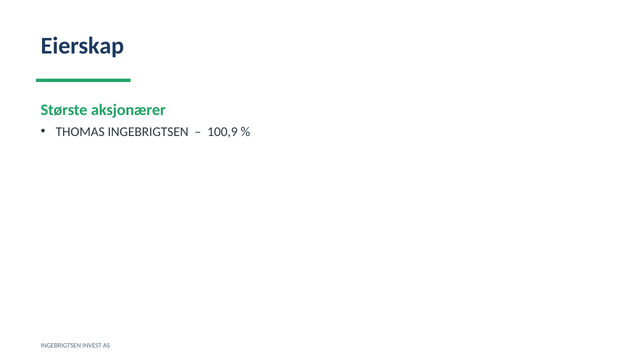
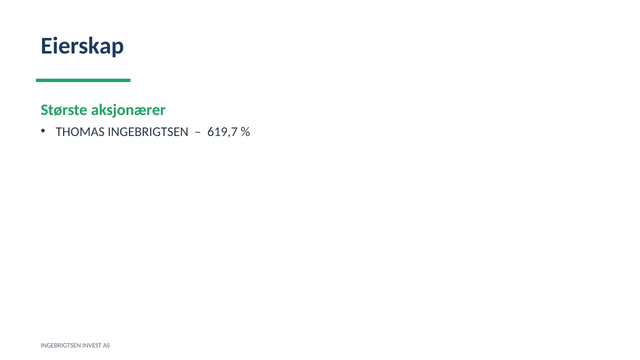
100,9: 100,9 -> 619,7
